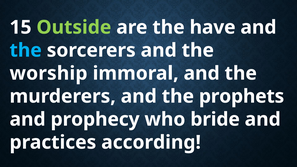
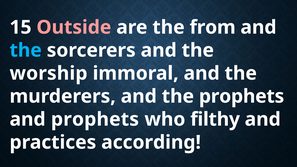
Outside colour: light green -> pink
have: have -> from
and prophecy: prophecy -> prophets
bride: bride -> filthy
